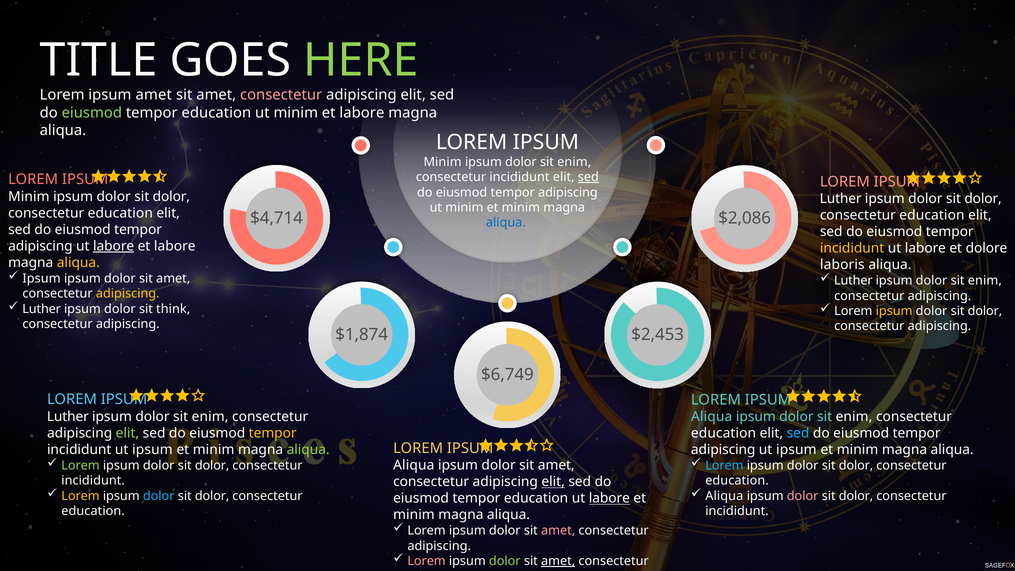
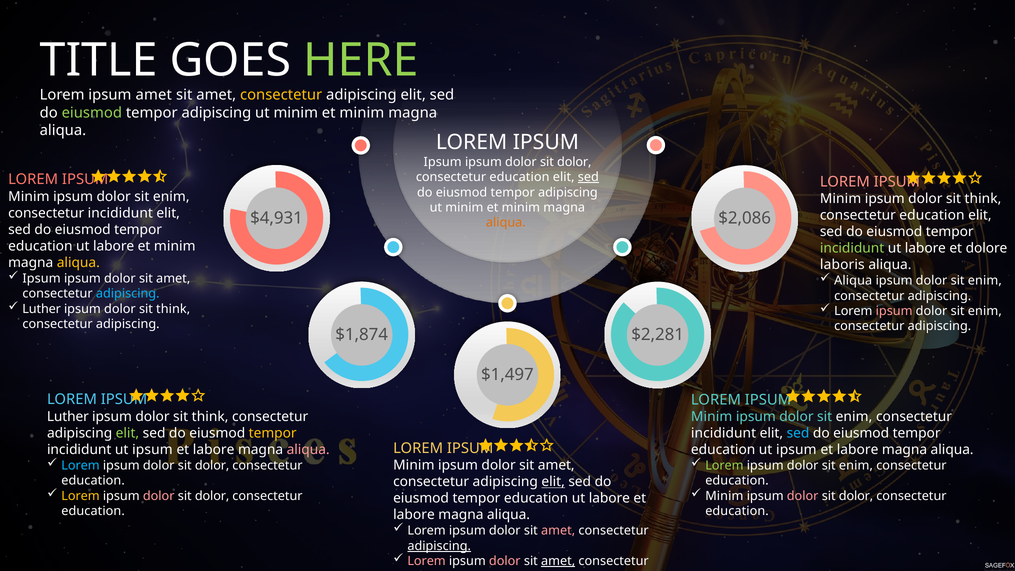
consectetur at (281, 95) colour: pink -> yellow
education at (216, 113): education -> adipiscing
labore at (362, 113): labore -> minim
Minim at (443, 162): Minim -> Ipsum
enim at (574, 162): enim -> dolor
incididunt at (519, 177): incididunt -> education
dolor at (171, 197): dolor -> enim
Luther at (841, 199): Luther -> Minim
dolor at (983, 199): dolor -> think
education at (120, 213): education -> incididunt
$4,714: $4,714 -> $4,931
aliqua at (506, 223) colour: blue -> orange
adipiscing at (40, 246): adipiscing -> education
labore at (114, 246) underline: present -> none
labore at (175, 246): labore -> minim
incididunt at (852, 248) colour: yellow -> light green
Luther at (853, 281): Luther -> Aliqua
adipiscing at (128, 294) colour: yellow -> light blue
ipsum at (894, 311) colour: yellow -> pink
dolor at (985, 311): dolor -> enim
$2,453: $2,453 -> $2,281
$6,749: $6,749 -> $1,497
enim at (210, 417): enim -> think
Aliqua at (712, 417): Aliqua -> Minim
education at (724, 433): education -> incididunt
minim at (214, 450): minim -> labore
aliqua at (308, 450) colour: light green -> pink
adipiscing at (723, 450): adipiscing -> education
minim at (858, 450): minim -> labore
Lorem at (80, 465) colour: light green -> light blue
Lorem at (724, 465) colour: light blue -> light green
dolor at (856, 465): dolor -> enim
Aliqua at (414, 465): Aliqua -> Minim
incididunt at (93, 481): incididunt -> education
dolor at (159, 496) colour: light blue -> pink
Aliqua at (724, 496): Aliqua -> Minim
labore at (609, 498) underline: present -> none
incididunt at (737, 511): incididunt -> education
minim at (414, 515): minim -> labore
adipiscing at (439, 546) underline: none -> present
dolor at (505, 561) colour: light green -> pink
